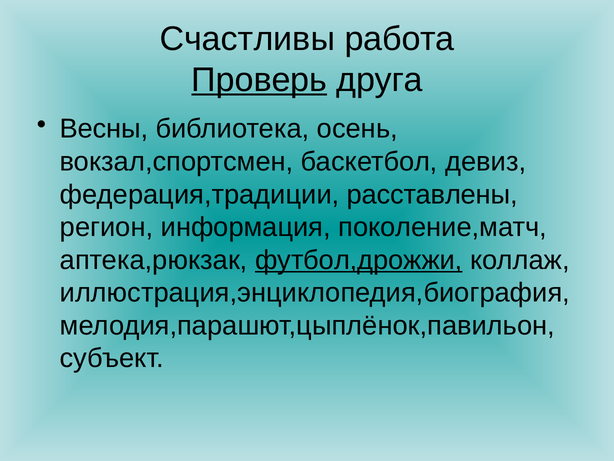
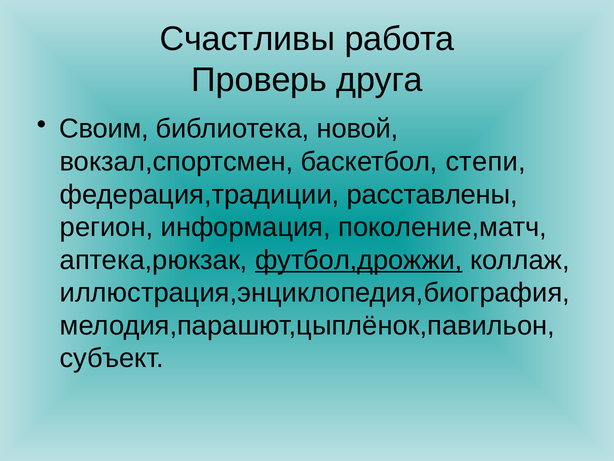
Проверь underline: present -> none
Весны: Весны -> Своим
осень: осень -> новой
девиз: девиз -> степи
